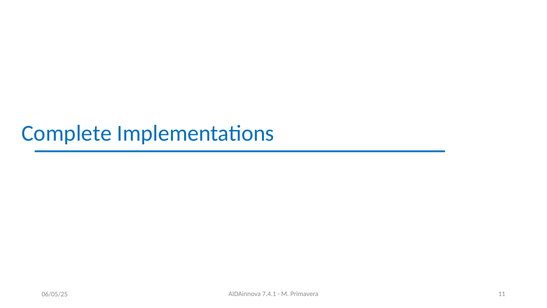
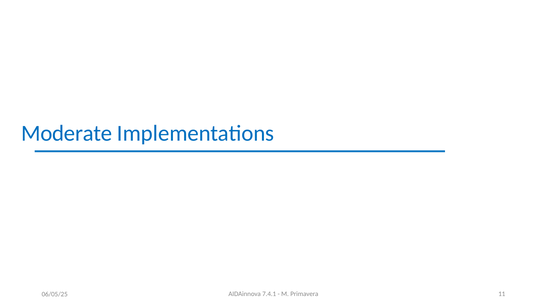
Complete: Complete -> Moderate
